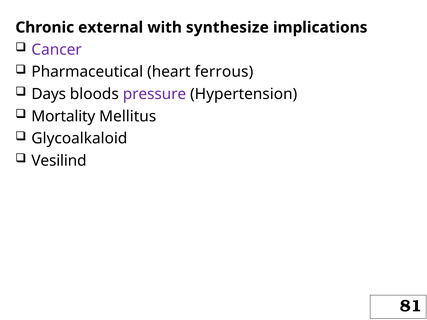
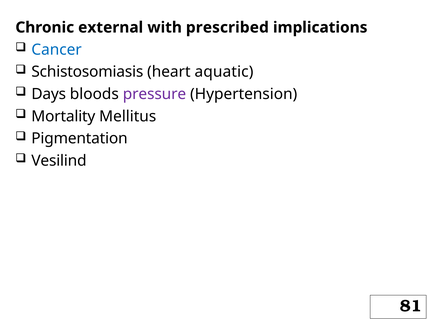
synthesize: synthesize -> prescribed
Cancer colour: purple -> blue
Pharmaceutical: Pharmaceutical -> Schistosomiasis
ferrous: ferrous -> aquatic
Glycoalkaloid: Glycoalkaloid -> Pigmentation
